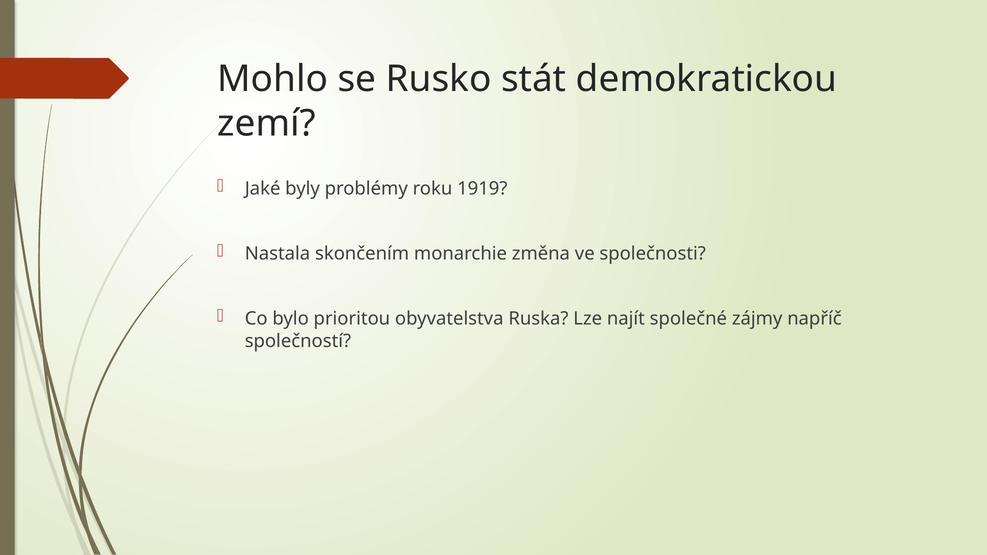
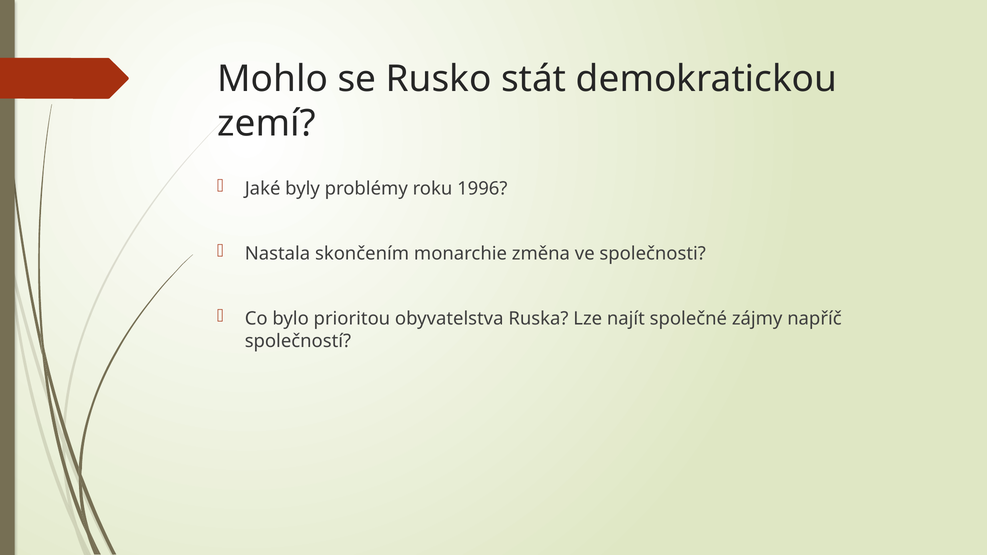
1919: 1919 -> 1996
